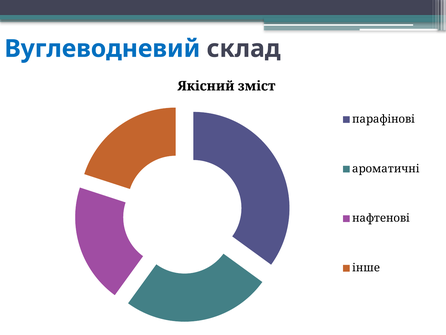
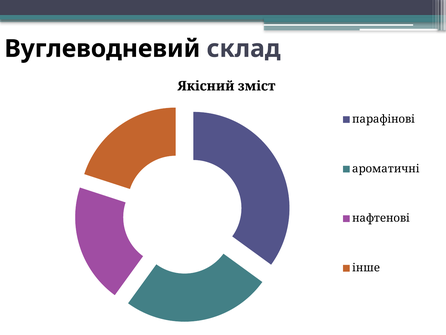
Вуглеводневий colour: blue -> black
